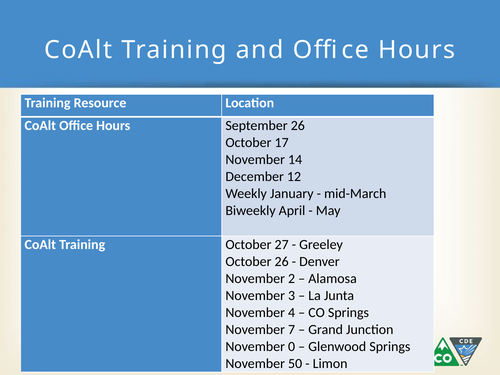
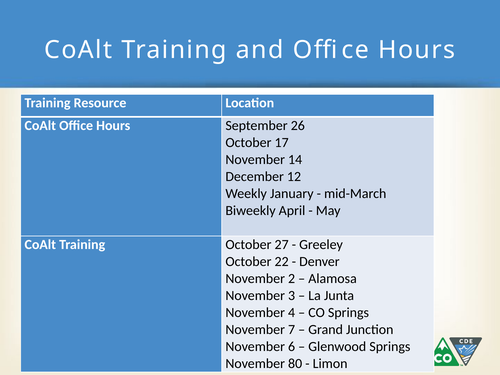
October 26: 26 -> 22
0: 0 -> 6
50: 50 -> 80
